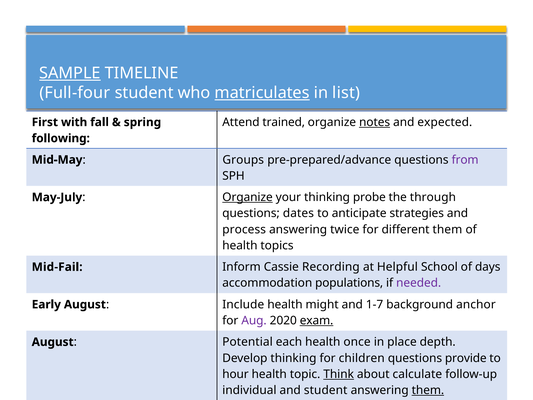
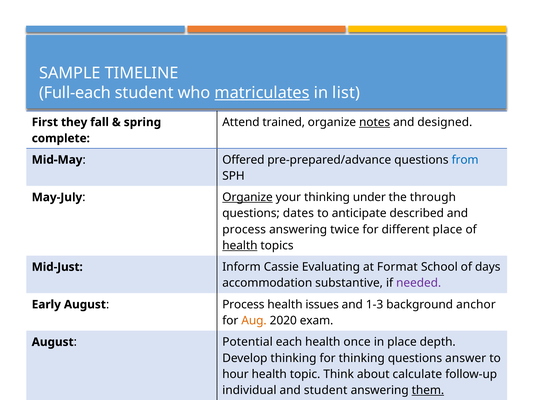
SAMPLE underline: present -> none
Full-four: Full-four -> Full-each
expected: expected -> designed
with: with -> they
following: following -> complete
Groups: Groups -> Offered
from colour: purple -> blue
probe: probe -> under
strategies: strategies -> described
different them: them -> place
health at (240, 245) underline: none -> present
Mid-Fail: Mid-Fail -> Mid-Just
Recording: Recording -> Evaluating
Helpful: Helpful -> Format
populations: populations -> substantive
August Include: Include -> Process
might: might -> issues
1-7: 1-7 -> 1-3
Aug colour: purple -> orange
exam at (317, 320) underline: present -> none
for children: children -> thinking
provide: provide -> answer
Think underline: present -> none
